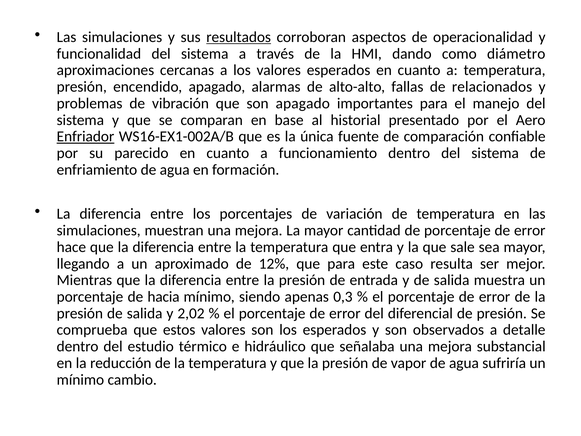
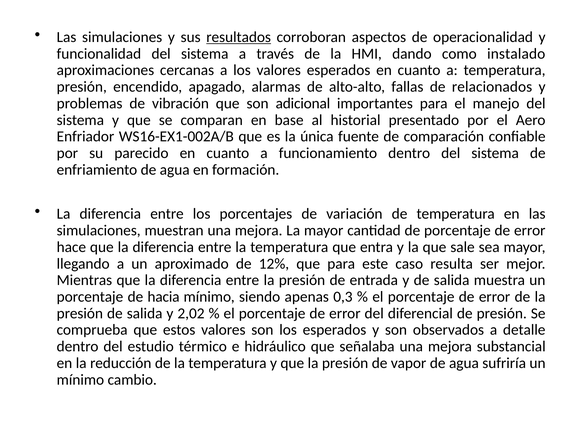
diámetro: diámetro -> instalado
son apagado: apagado -> adicional
Enfriador underline: present -> none
